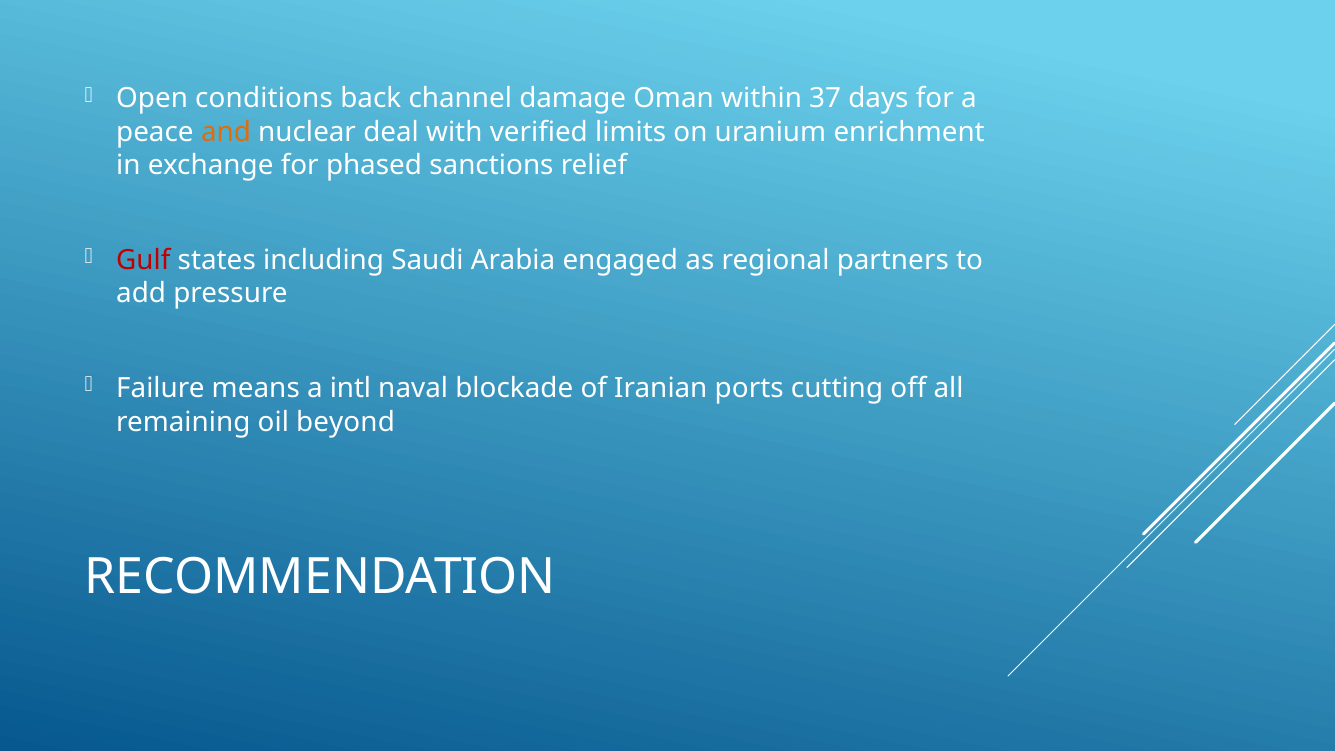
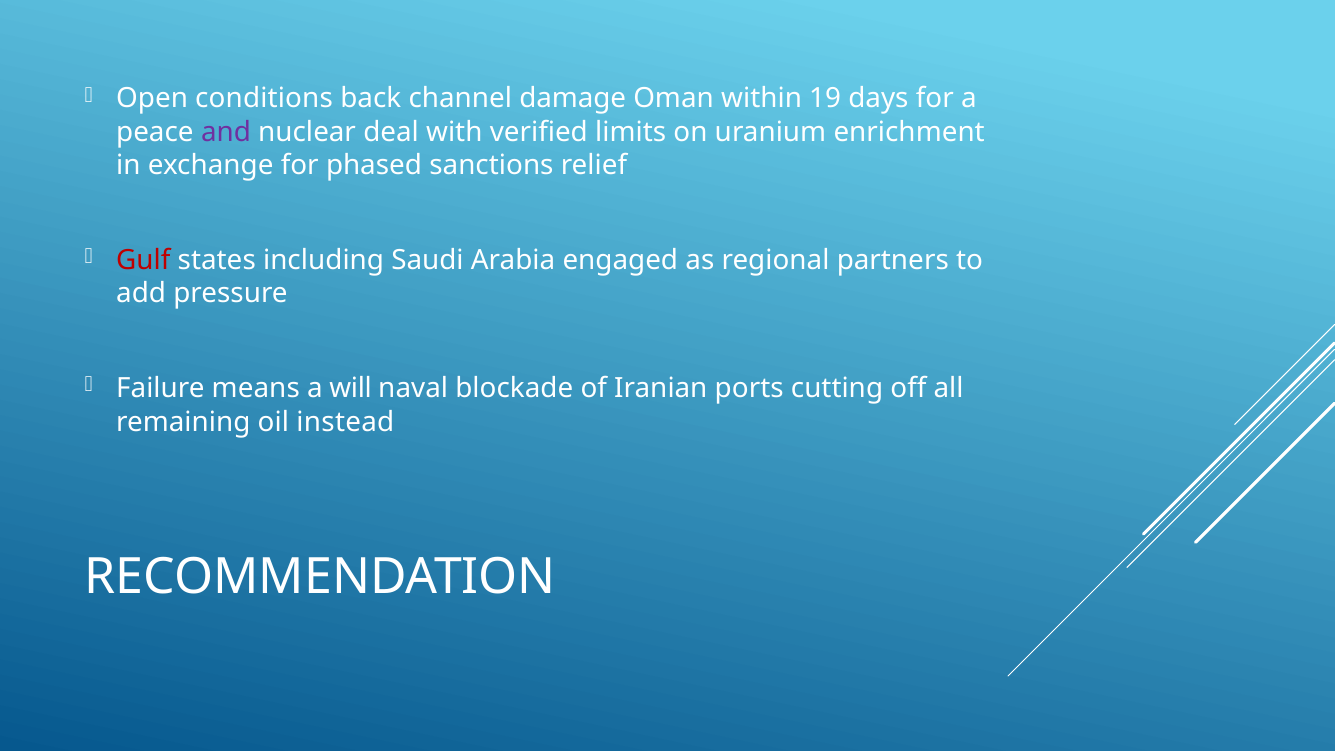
37: 37 -> 19
and colour: orange -> purple
intl: intl -> will
beyond: beyond -> instead
